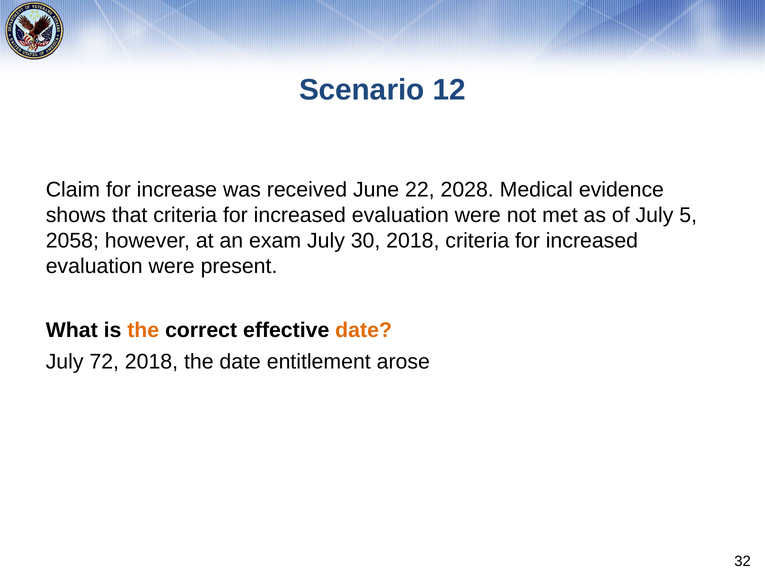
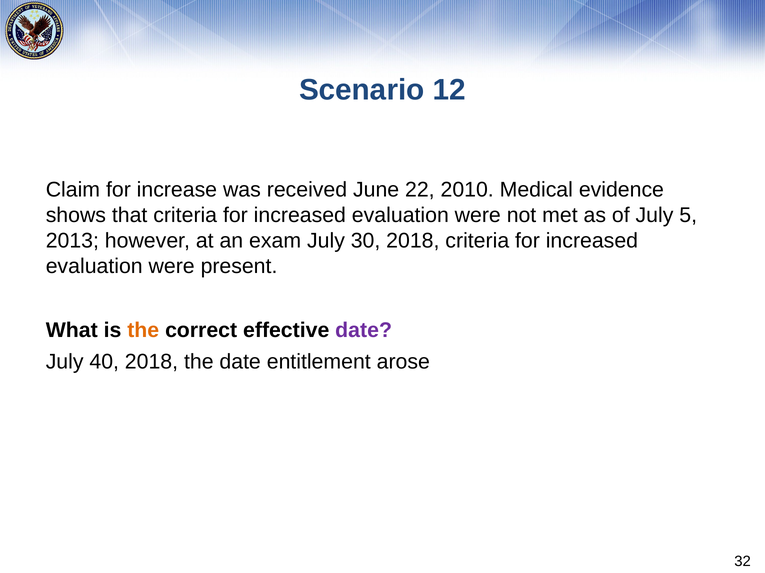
2028: 2028 -> 2010
2058: 2058 -> 2013
date at (364, 330) colour: orange -> purple
72: 72 -> 40
